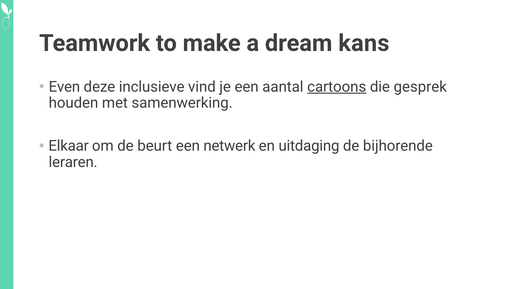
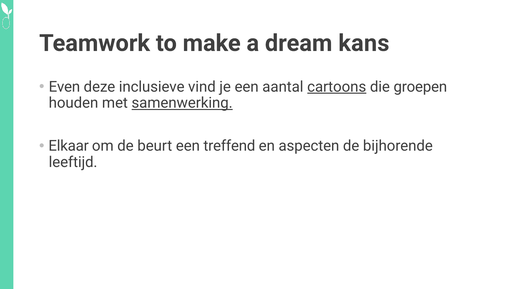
gesprek: gesprek -> groepen
samenwerking underline: none -> present
netwerk: netwerk -> treffend
uitdaging: uitdaging -> aspecten
leraren: leraren -> leeftijd
